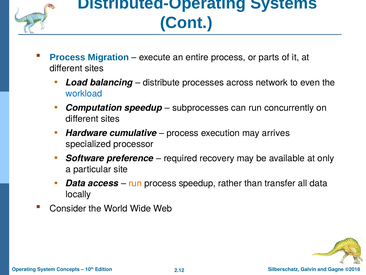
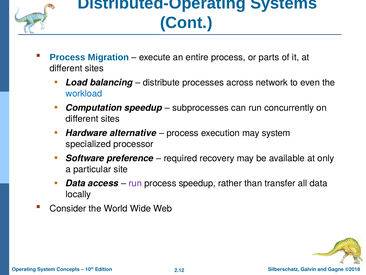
cumulative: cumulative -> alternative
may arrives: arrives -> system
run at (135, 183) colour: orange -> purple
